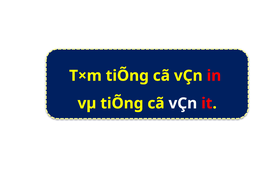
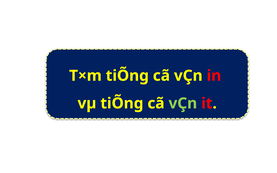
vÇn at (183, 103) colour: white -> light green
